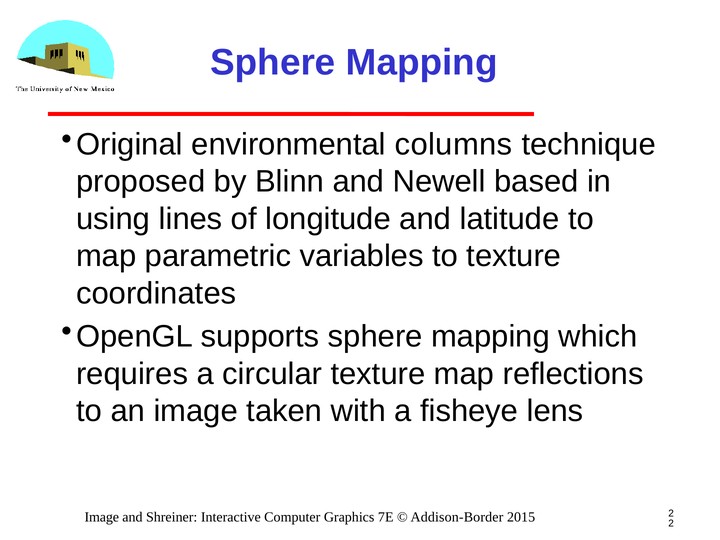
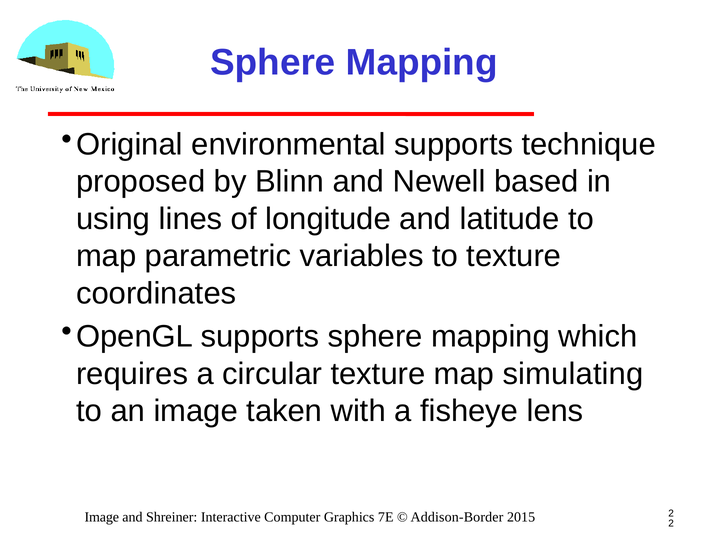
environmental columns: columns -> supports
reflections: reflections -> simulating
